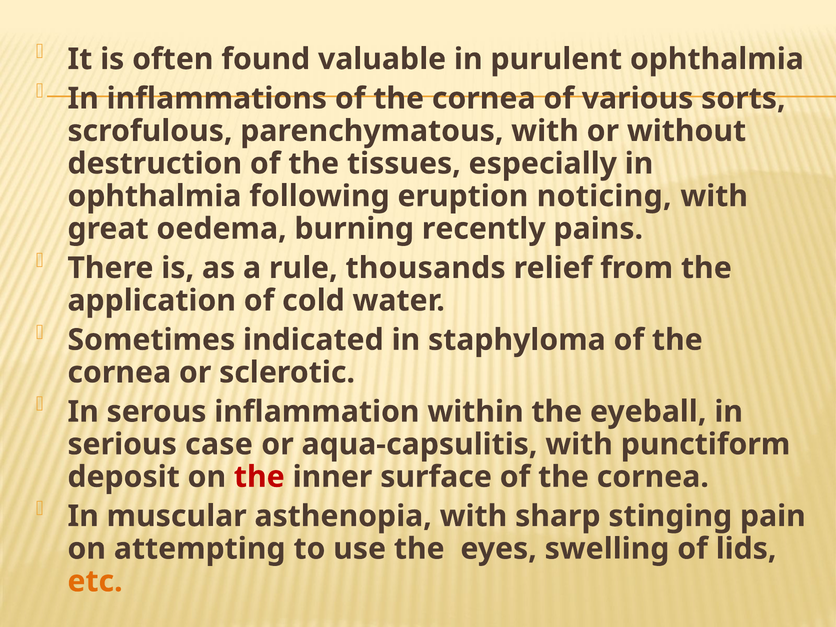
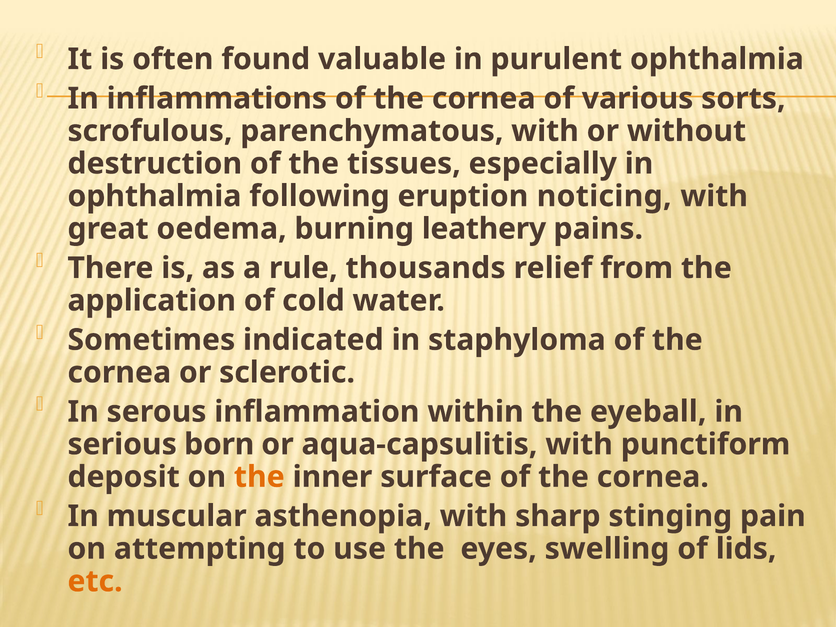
recently: recently -> leathery
case: case -> born
the at (259, 477) colour: red -> orange
